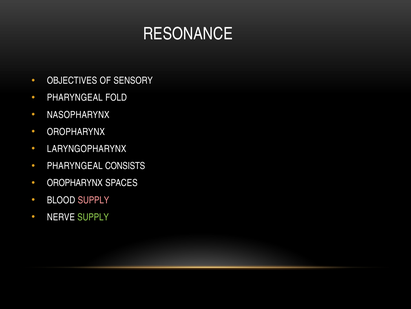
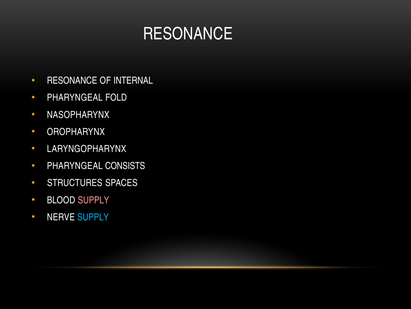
OBJECTIVES at (72, 80): OBJECTIVES -> RESONANCE
SENSORY: SENSORY -> INTERNAL
OROPHARYNX at (75, 183): OROPHARYNX -> STRUCTURES
SUPPLY at (93, 217) colour: light green -> light blue
